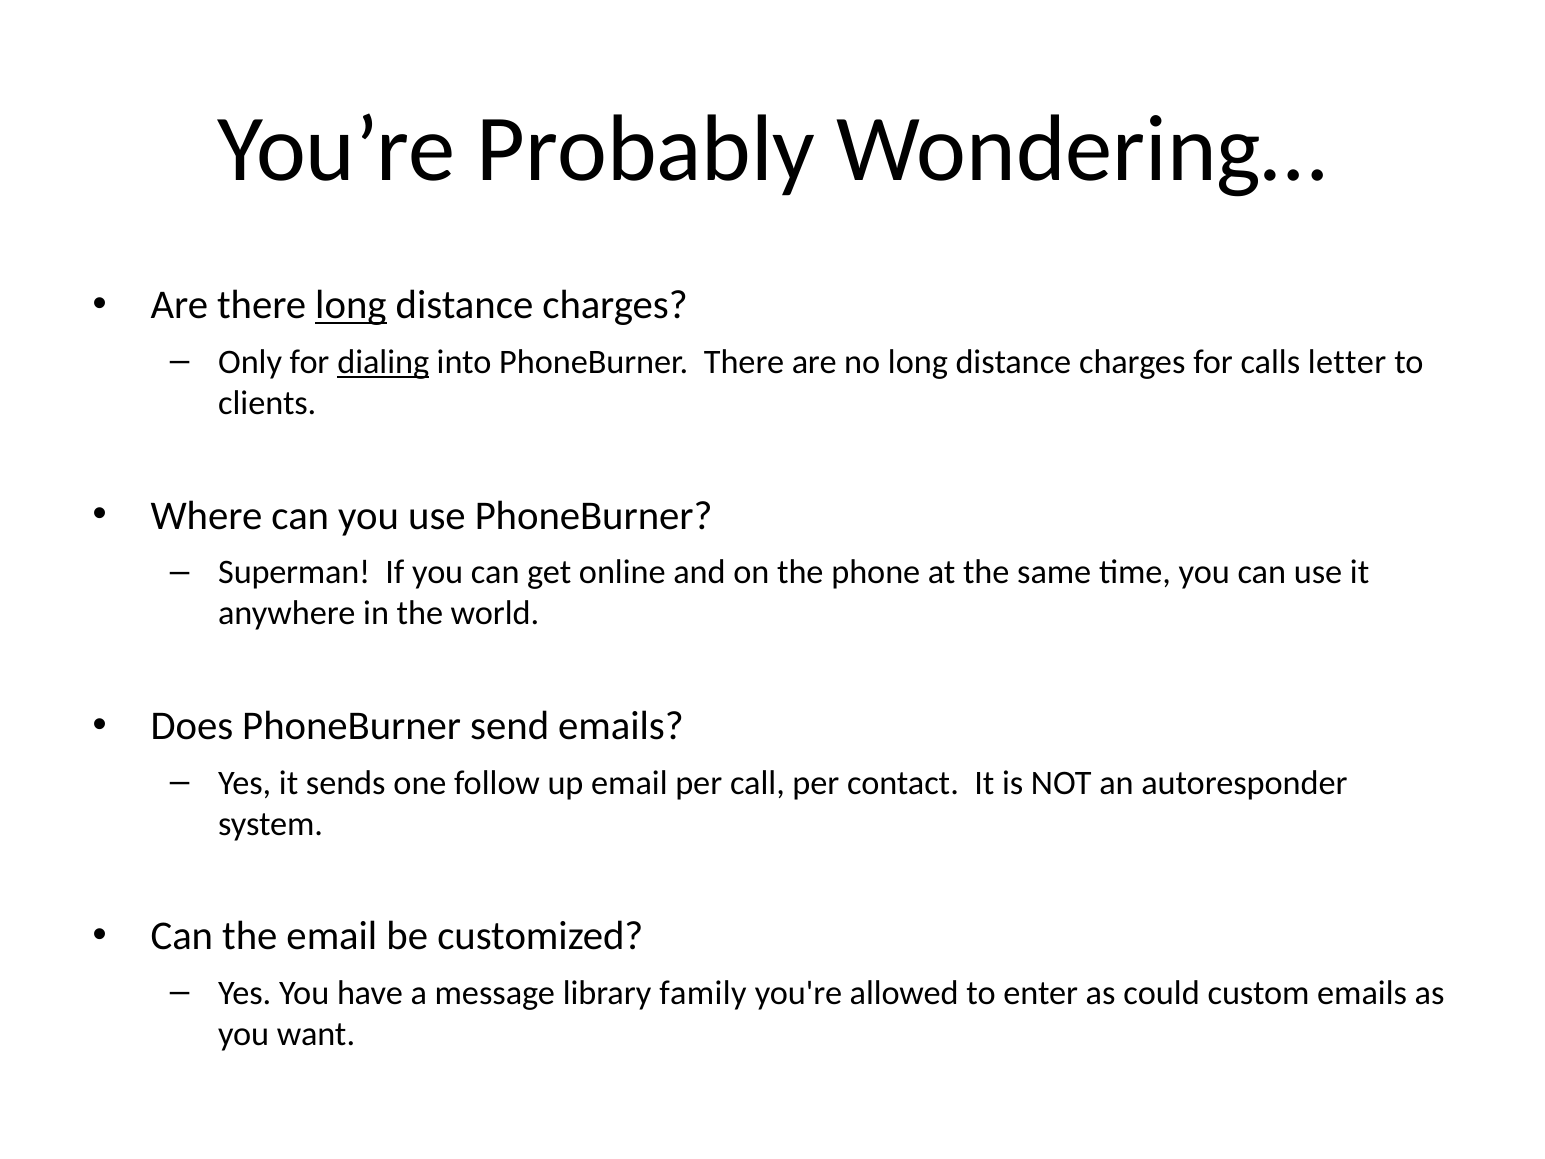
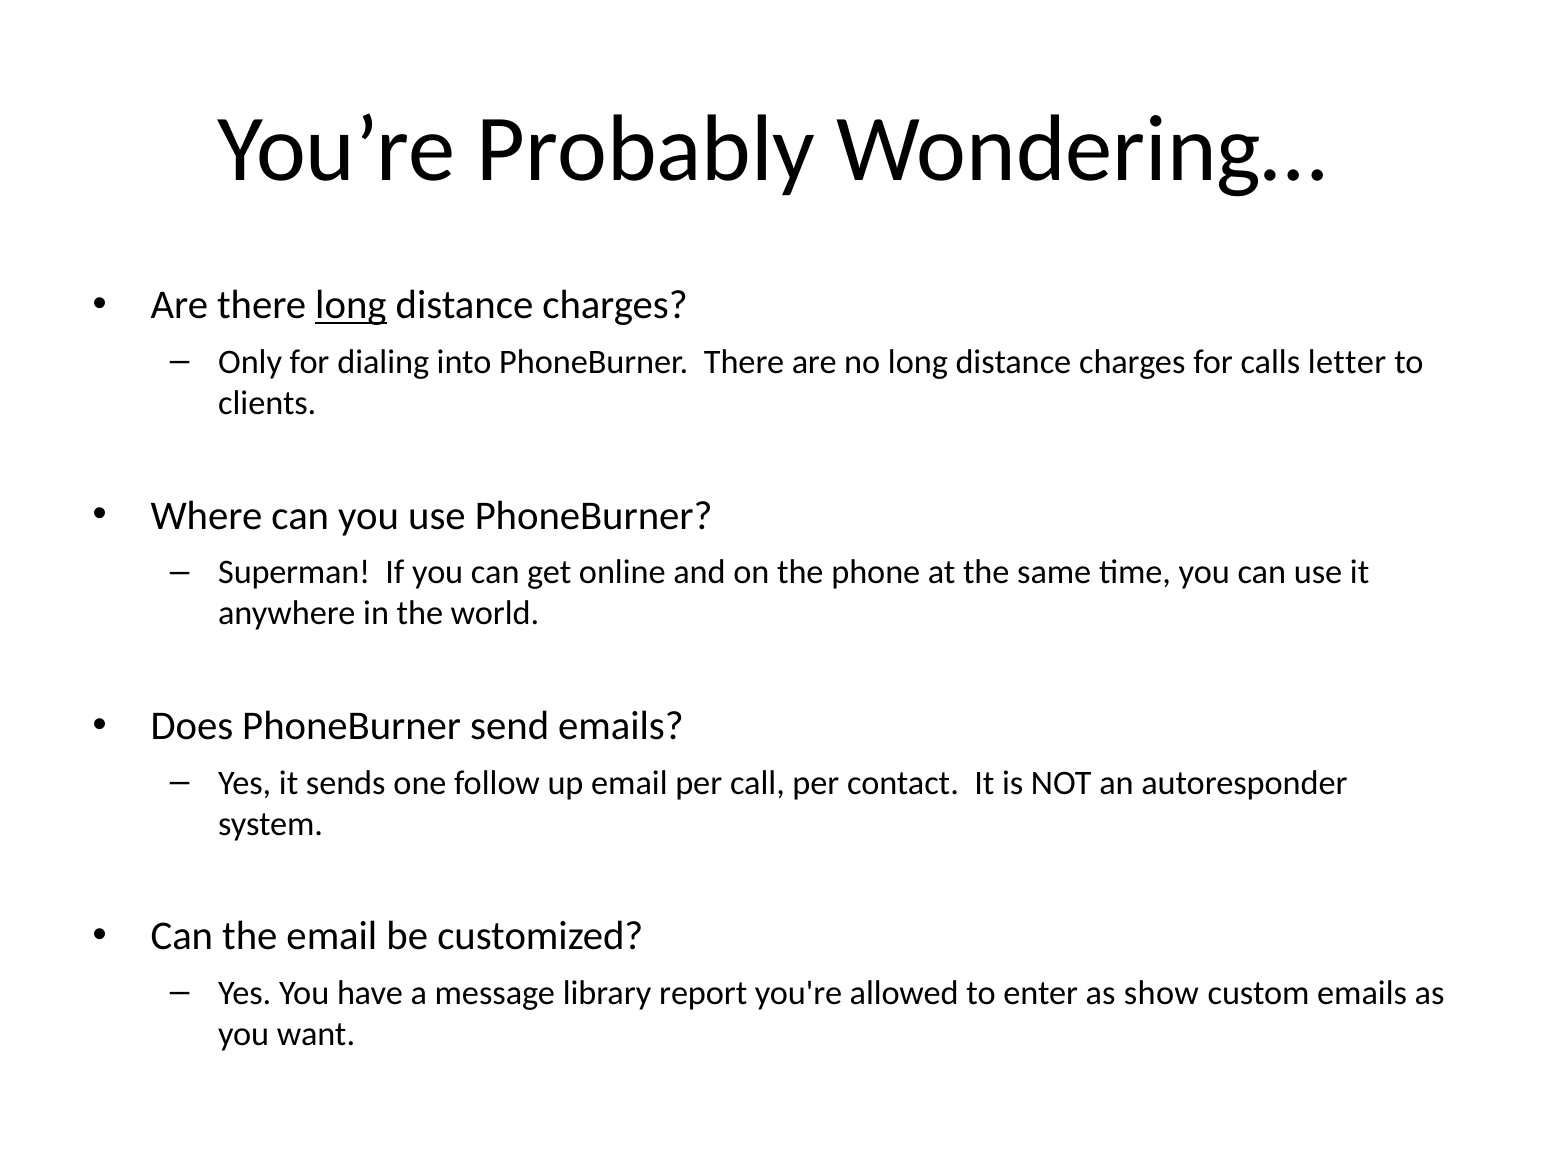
dialing underline: present -> none
family: family -> report
could: could -> show
